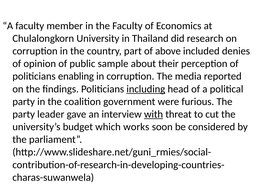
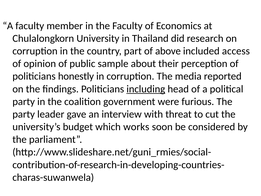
denies: denies -> access
enabling: enabling -> honestly
with underline: present -> none
